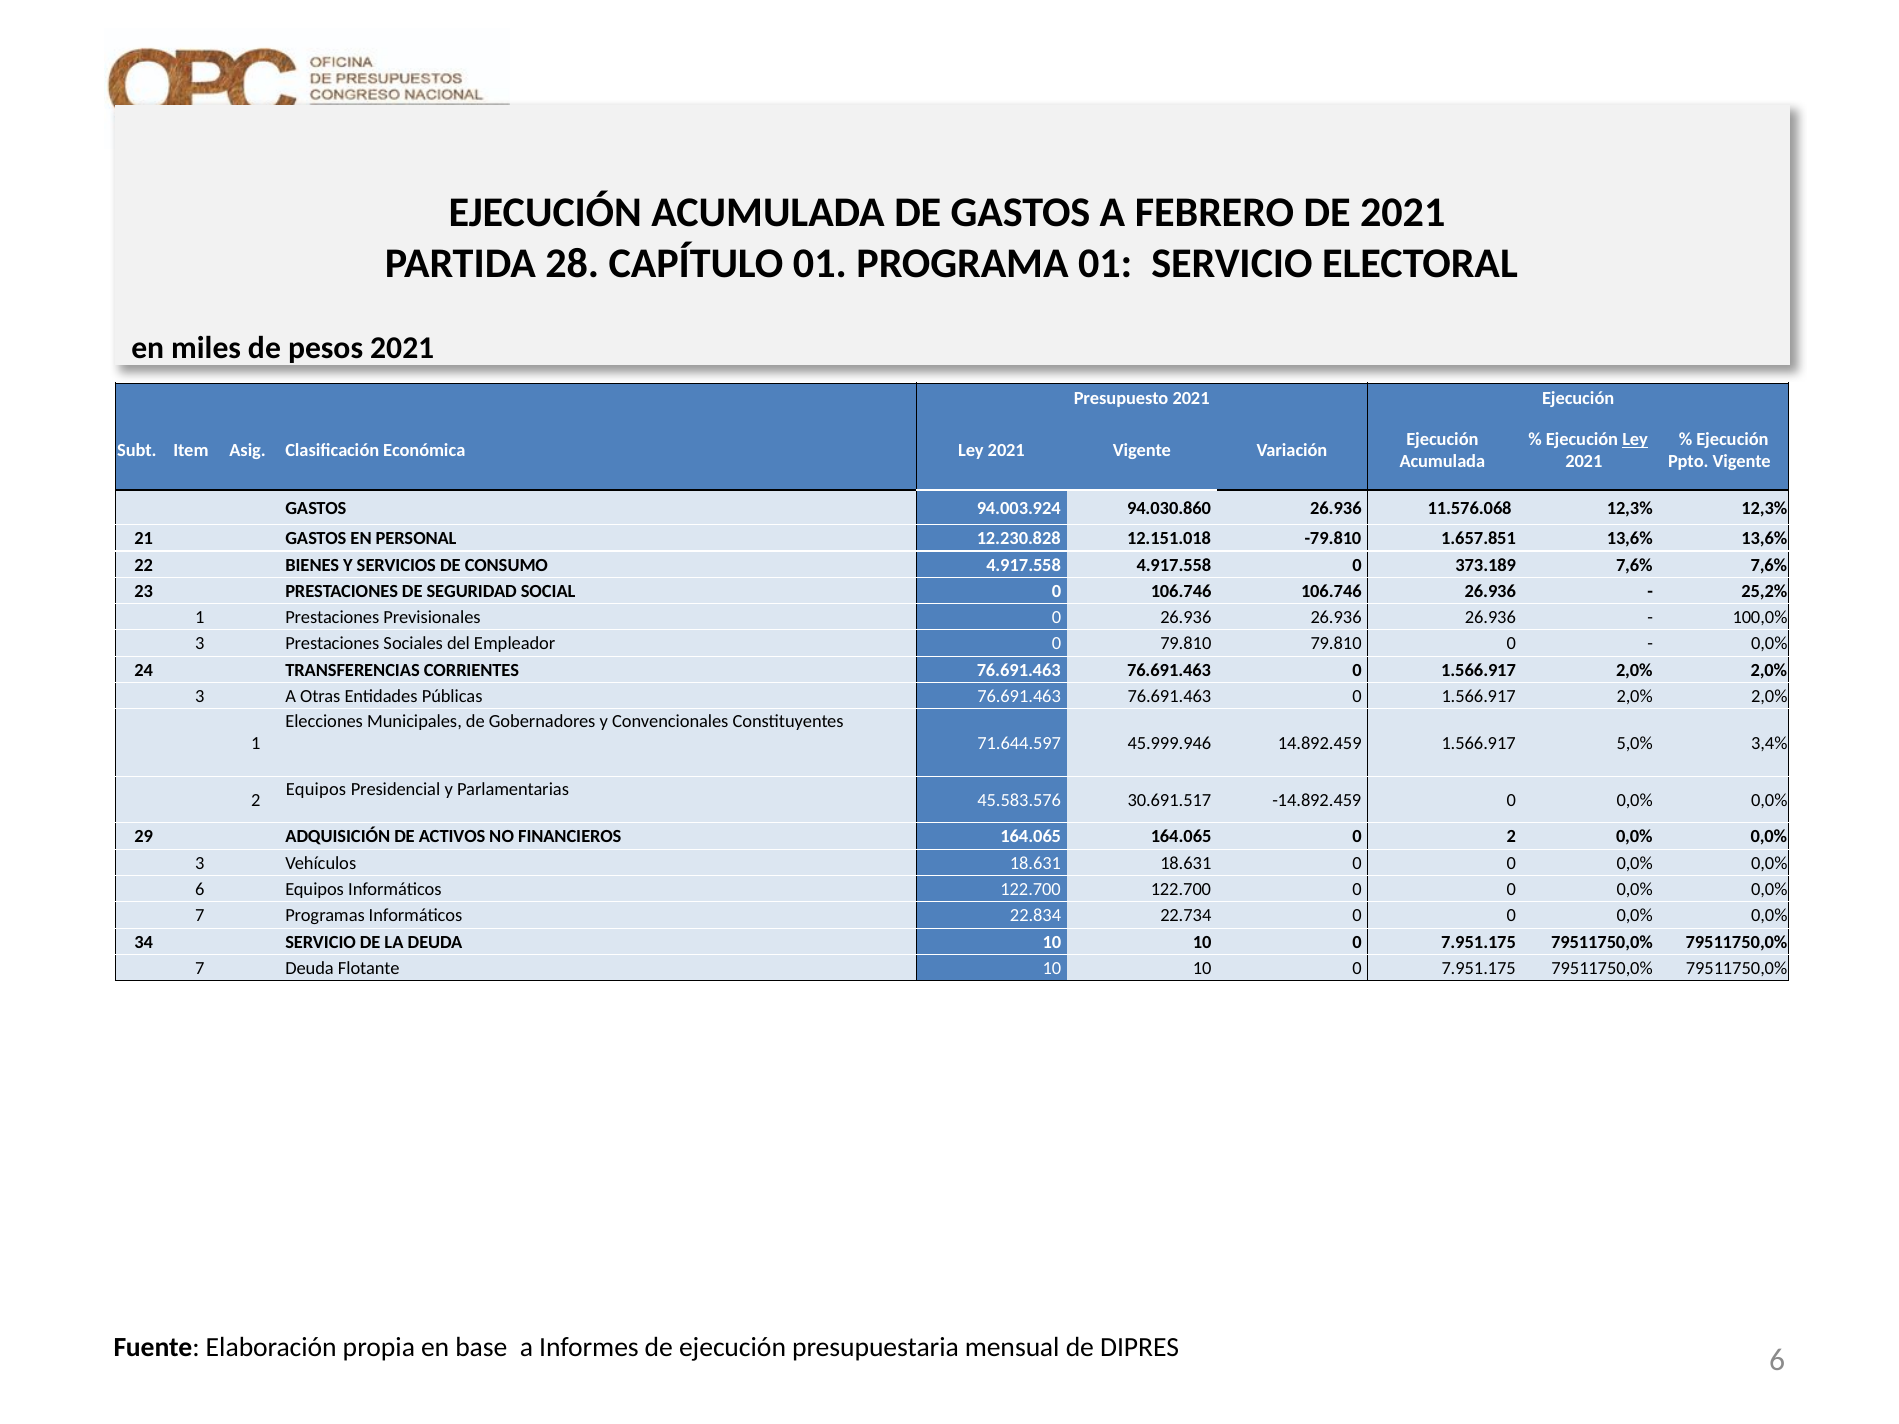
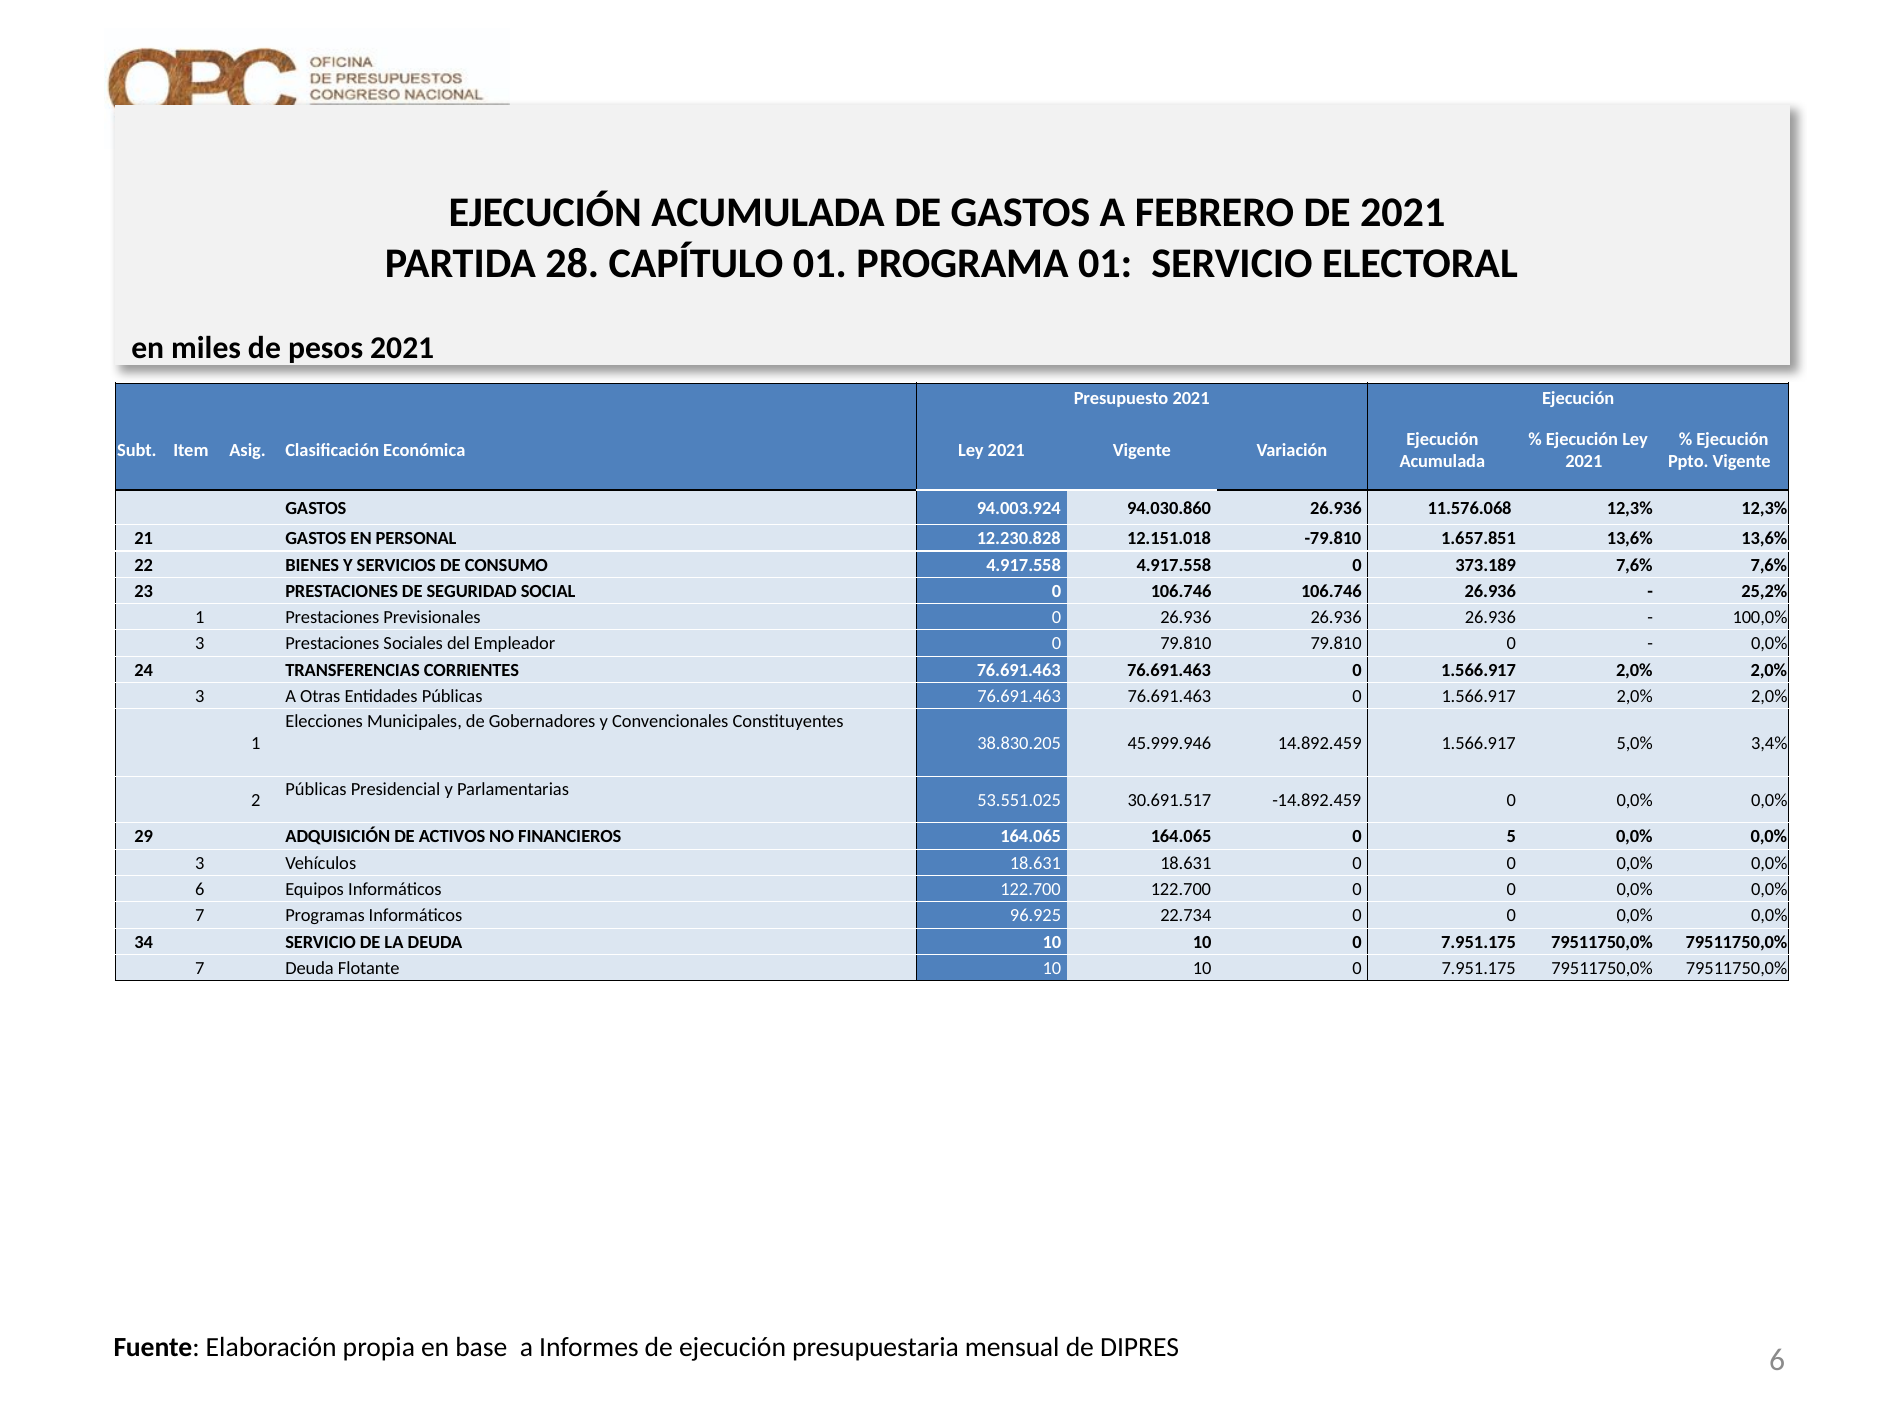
Ley at (1635, 439) underline: present -> none
71.644.597: 71.644.597 -> 38.830.205
Equipos at (316, 790): Equipos -> Públicas
45.583.576: 45.583.576 -> 53.551.025
0 2: 2 -> 5
22.834: 22.834 -> 96.925
